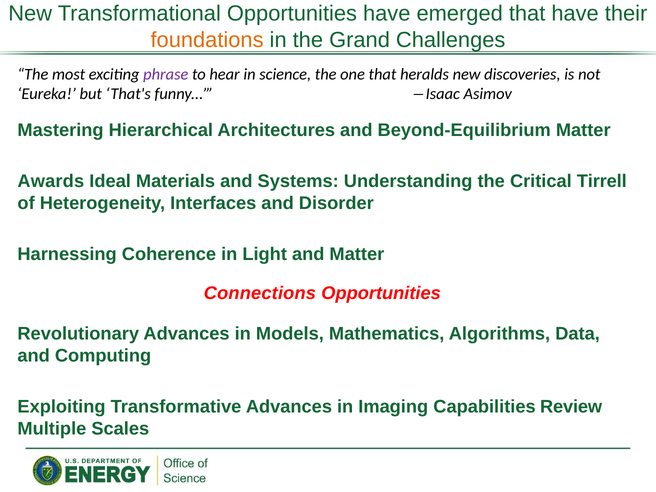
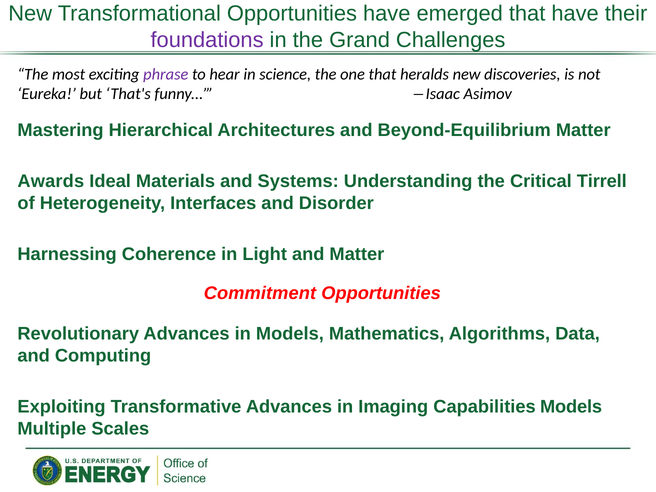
foundations colour: orange -> purple
Connections: Connections -> Commitment
Capabilities Review: Review -> Models
